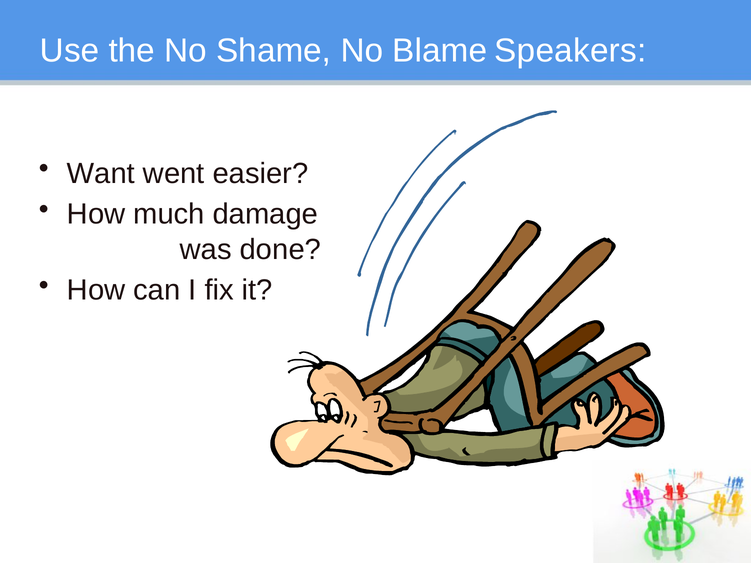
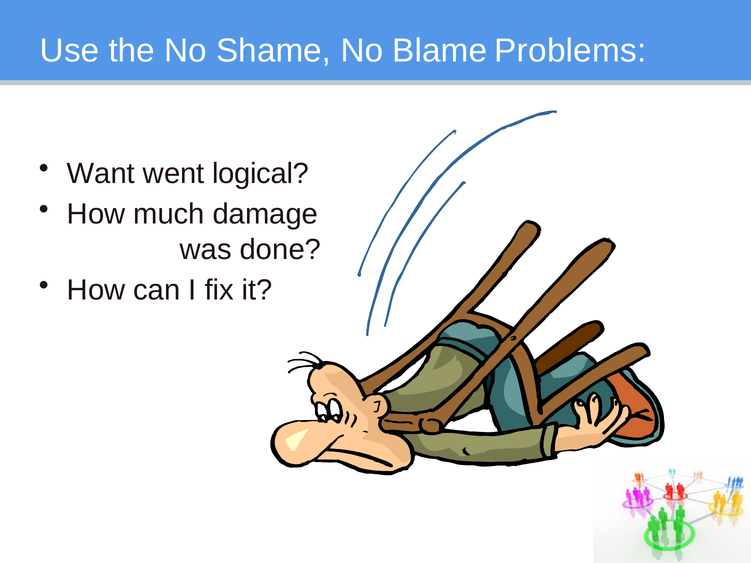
Speakers: Speakers -> Problems
easier: easier -> logical
